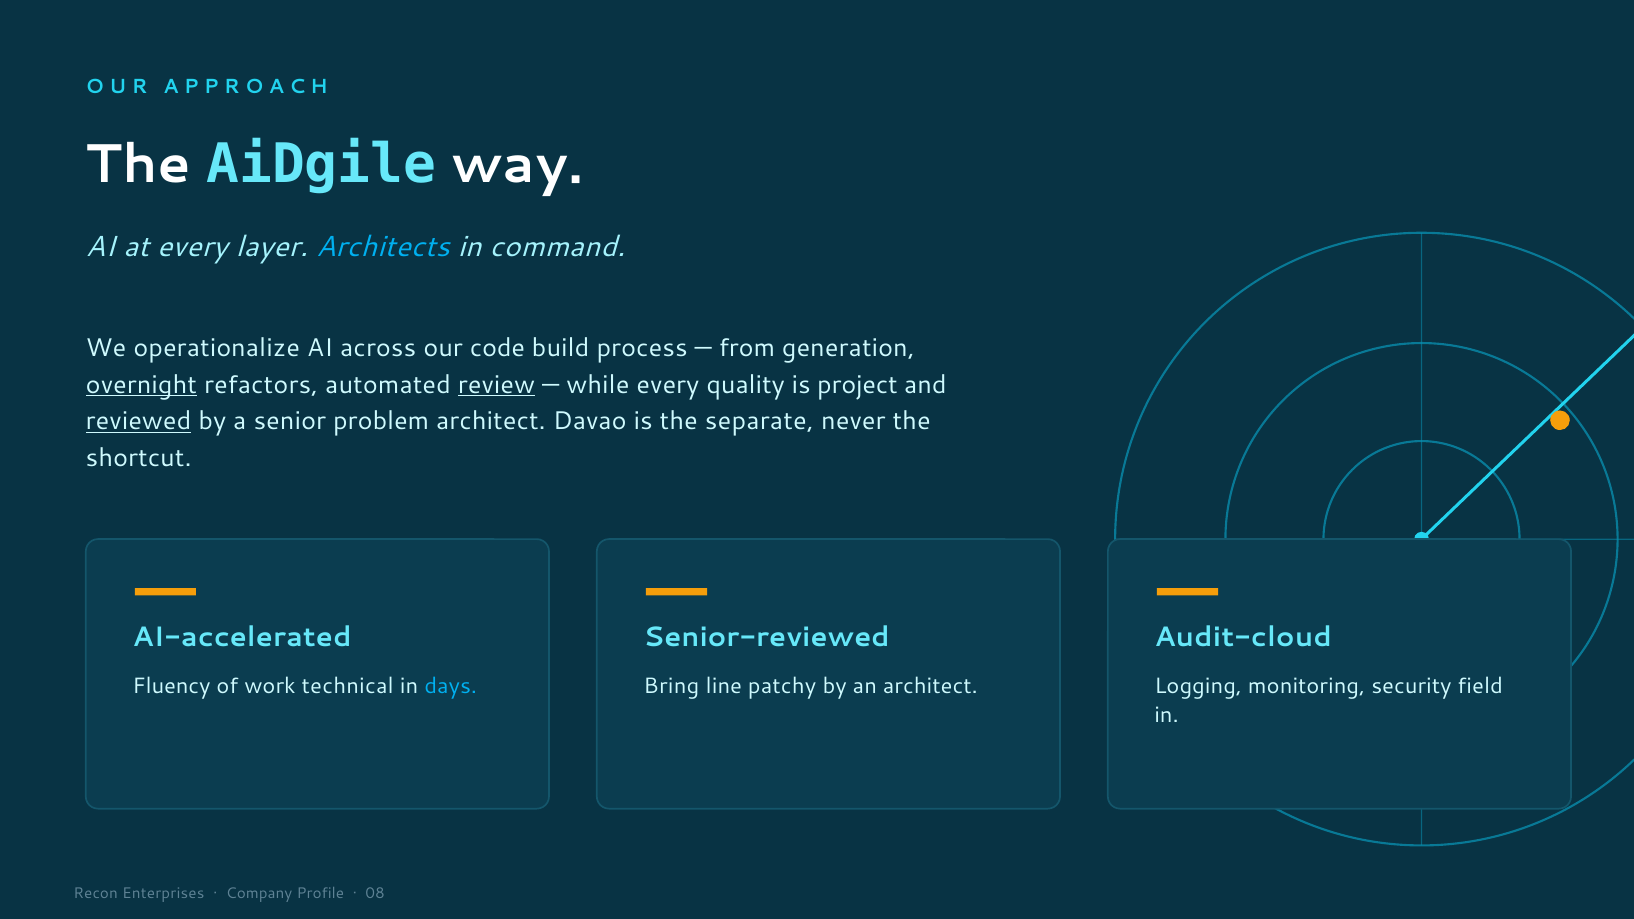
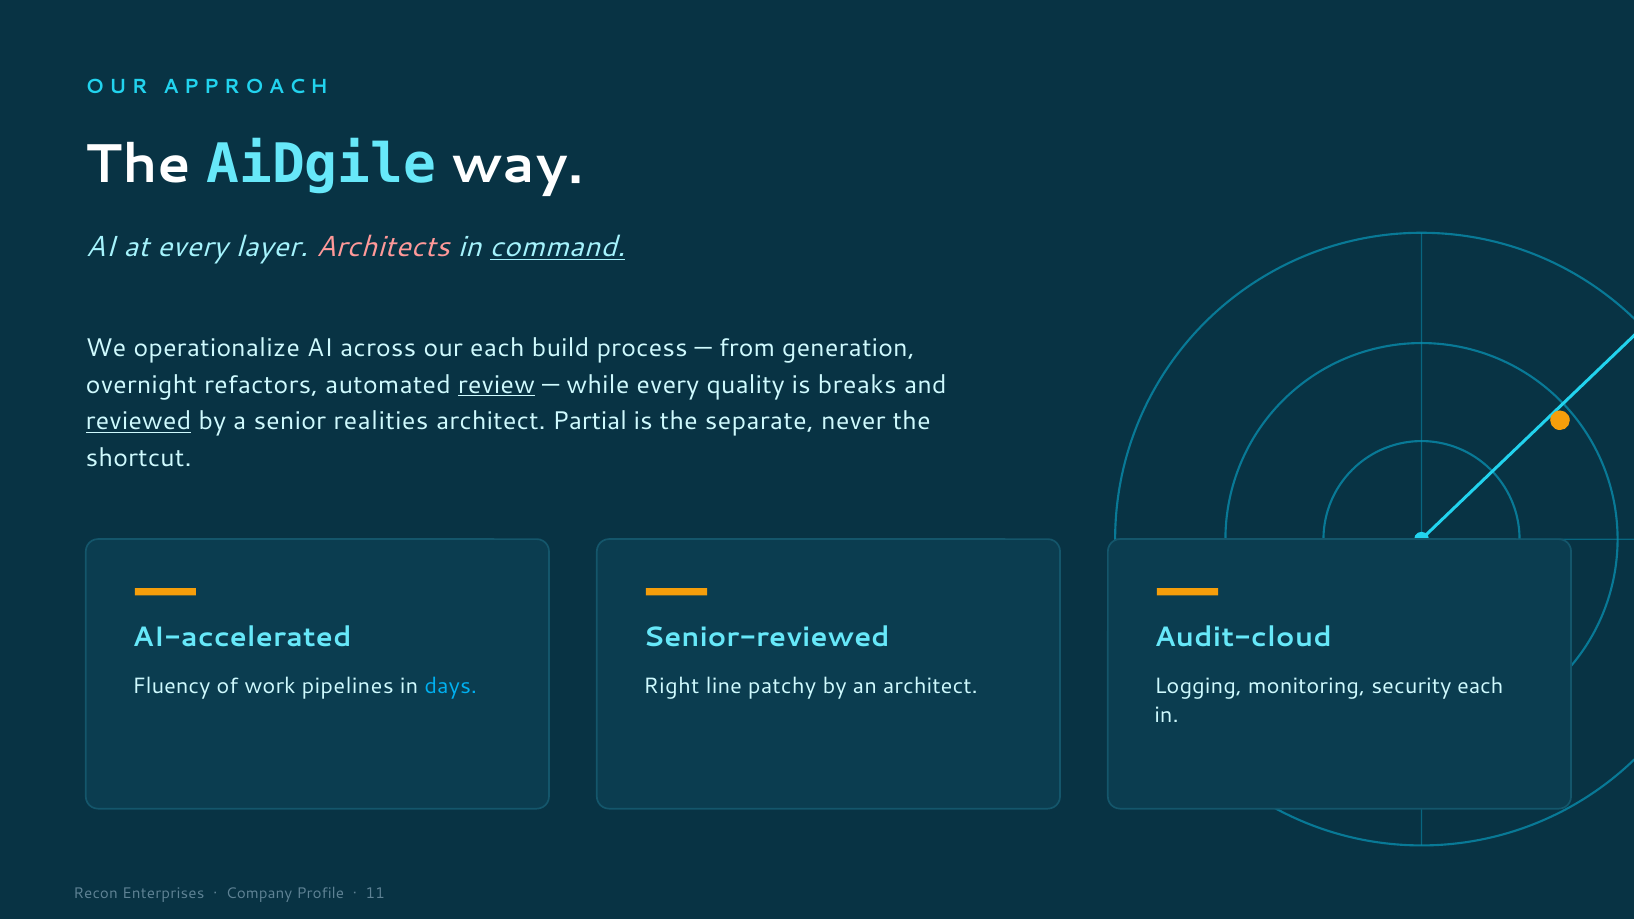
Architects colour: light blue -> pink
command underline: none -> present
our code: code -> each
overnight underline: present -> none
project: project -> breaks
problem: problem -> realities
Davao: Davao -> Partial
technical: technical -> pipelines
Bring: Bring -> Right
security field: field -> each
08: 08 -> 11
